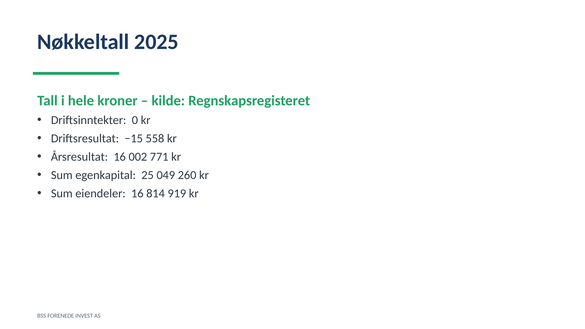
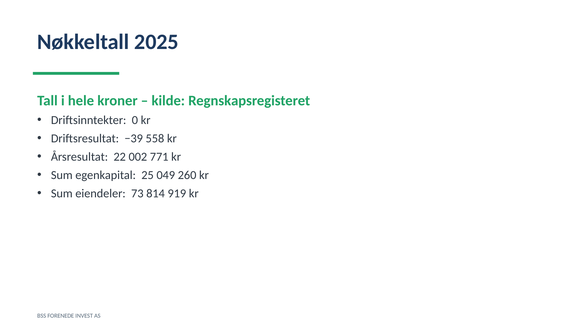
−15: −15 -> −39
Årsresultat 16: 16 -> 22
eiendeler 16: 16 -> 73
